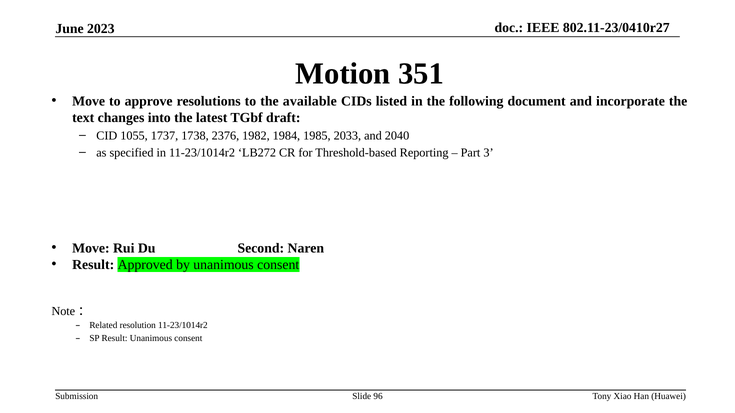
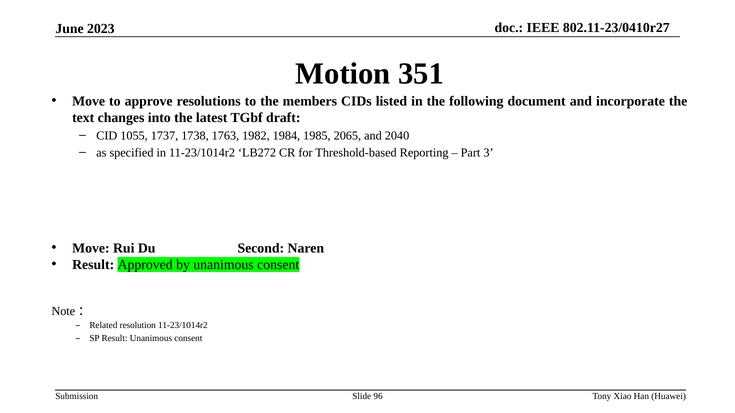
available: available -> members
2376: 2376 -> 1763
2033: 2033 -> 2065
